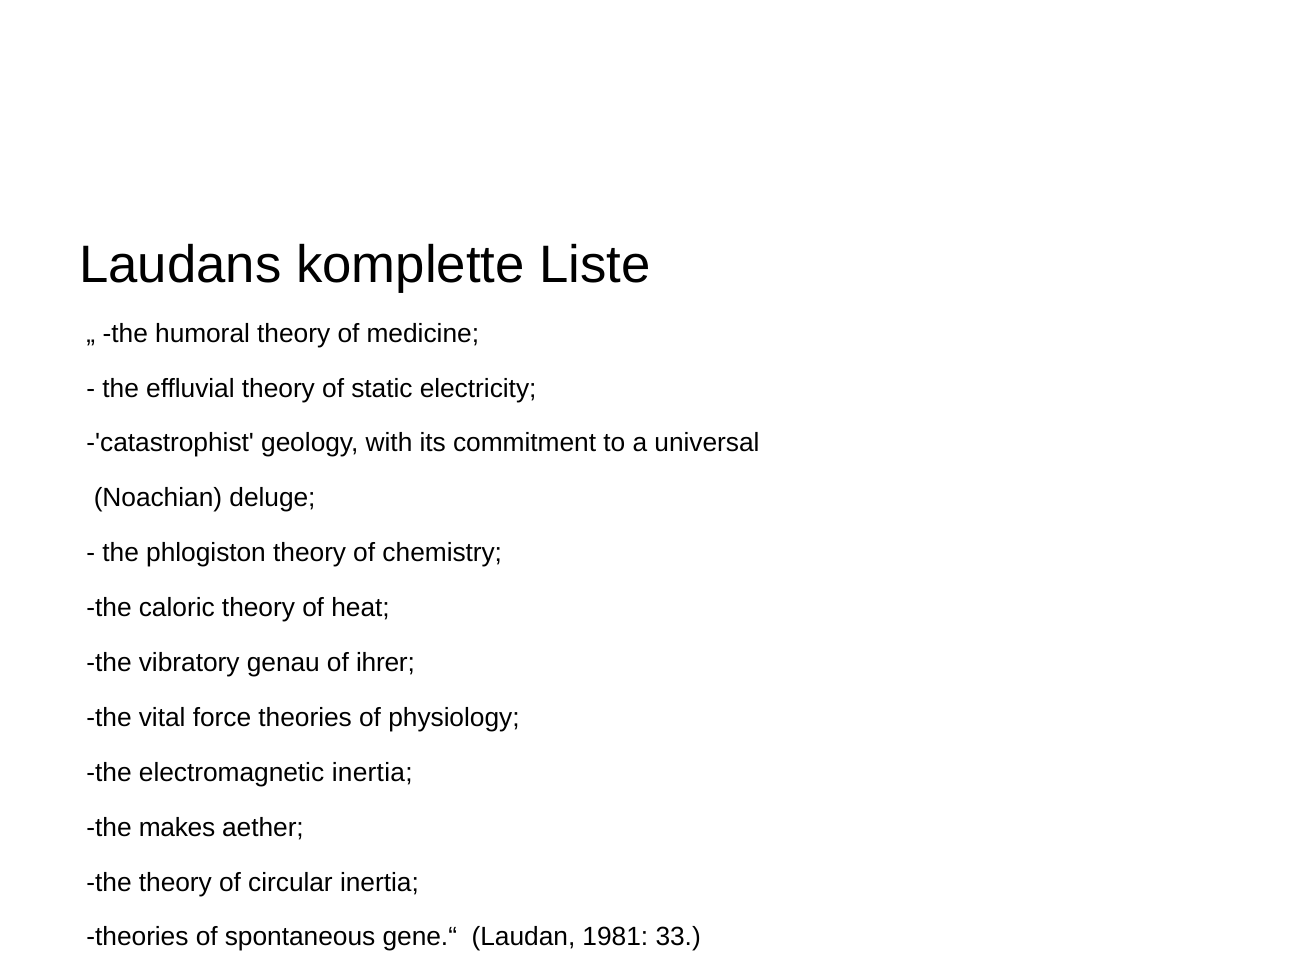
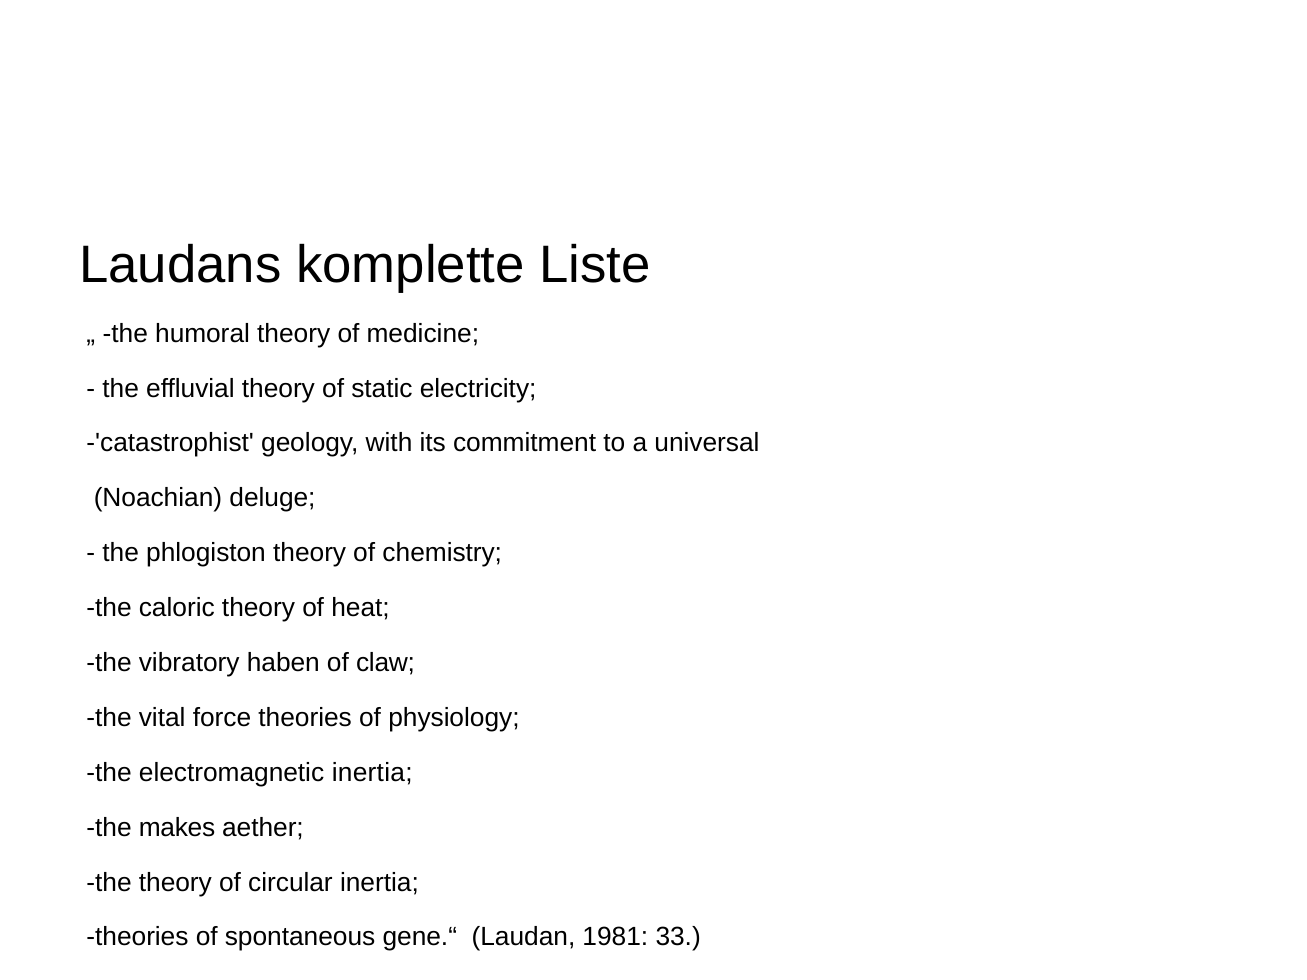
genau: genau -> haben
ihrer: ihrer -> claw
